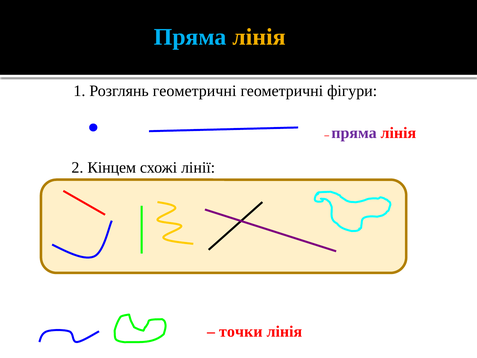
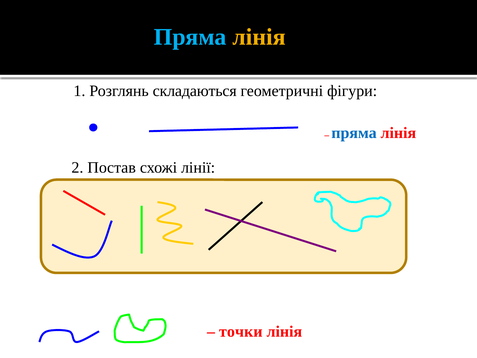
Розглянь геометричні: геометричні -> складаються
пряма at (354, 133) colour: purple -> blue
Кінцем: Кінцем -> Постав
